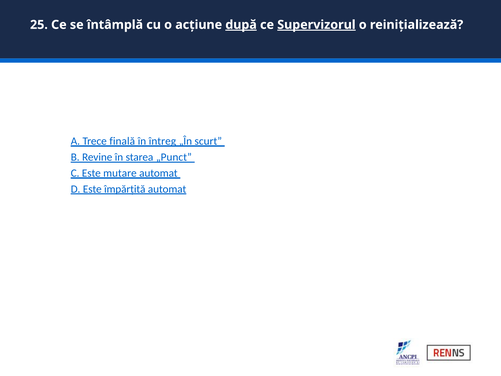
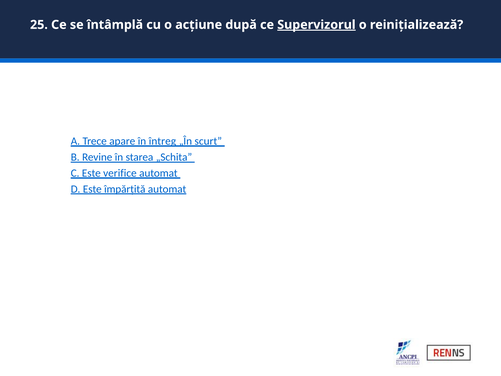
după underline: present -> none
finală: finală -> apare
„Punct: „Punct -> „Schita
mutare: mutare -> verifice
